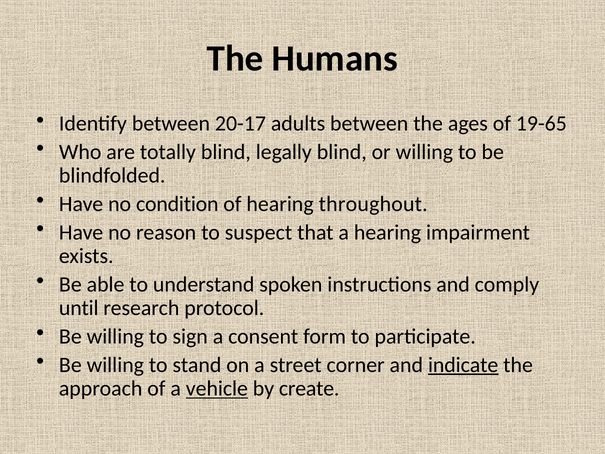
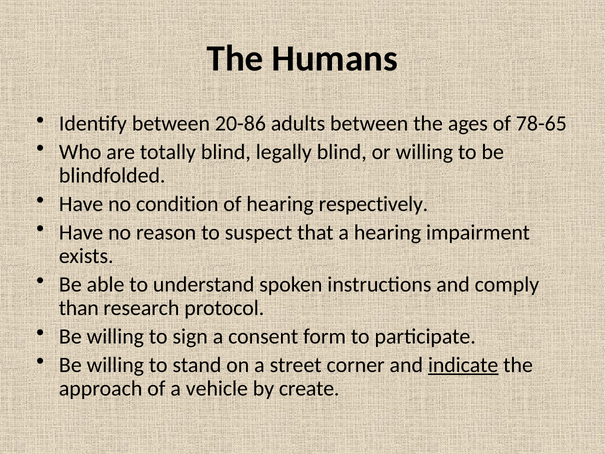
20-17: 20-17 -> 20-86
19-65: 19-65 -> 78-65
throughout: throughout -> respectively
until: until -> than
vehicle underline: present -> none
